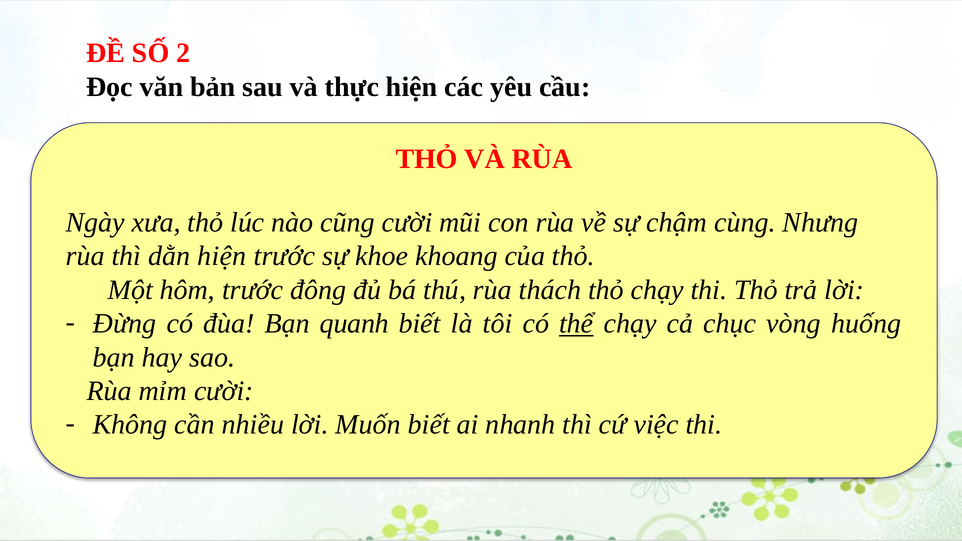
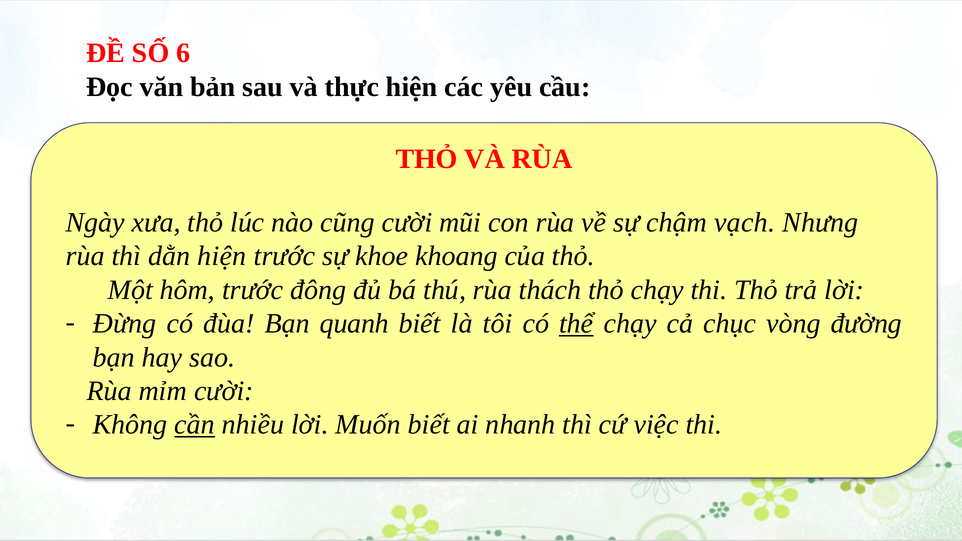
2: 2 -> 6
cùng: cùng -> vạch
huống: huống -> đường
cần underline: none -> present
